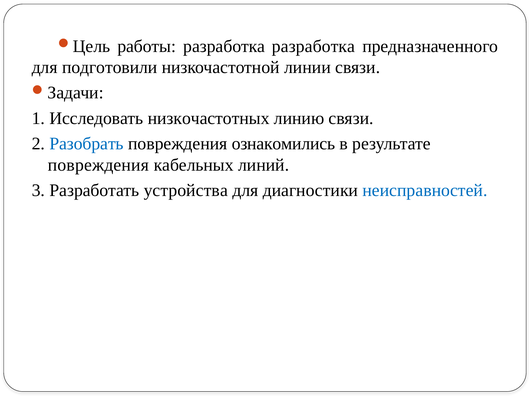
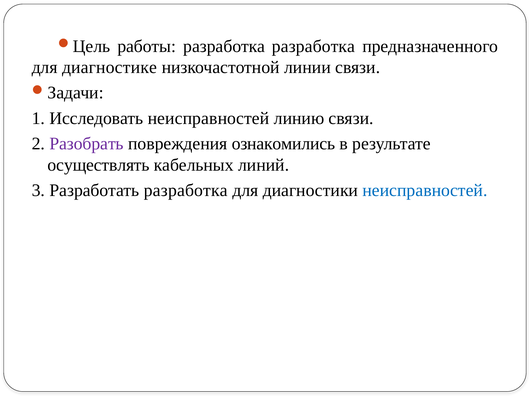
подготовили: подготовили -> диагностике
Исследовать низкочастотных: низкочастотных -> неисправностей
Разобрать colour: blue -> purple
повреждения at (98, 165): повреждения -> осуществлять
Разработать устройства: устройства -> разработка
